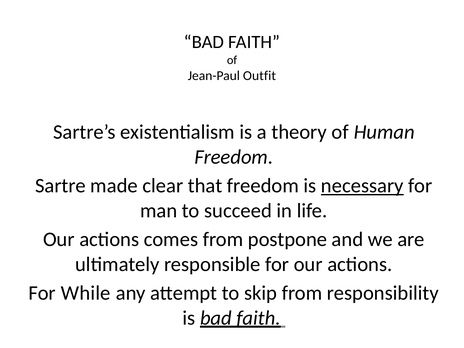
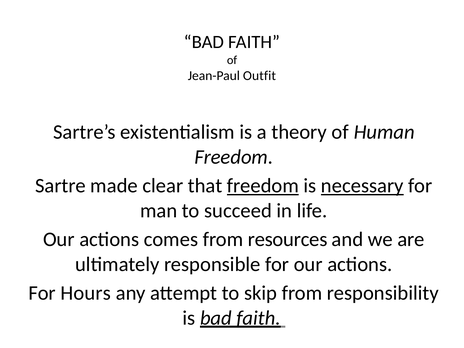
freedom at (263, 186) underline: none -> present
postpone: postpone -> resources
While: While -> Hours
